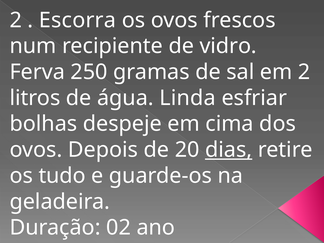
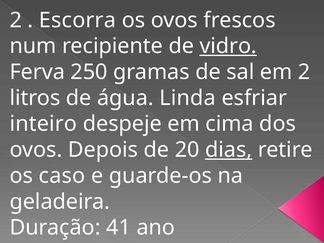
vidro underline: none -> present
bolhas: bolhas -> inteiro
tudo: tudo -> caso
02: 02 -> 41
